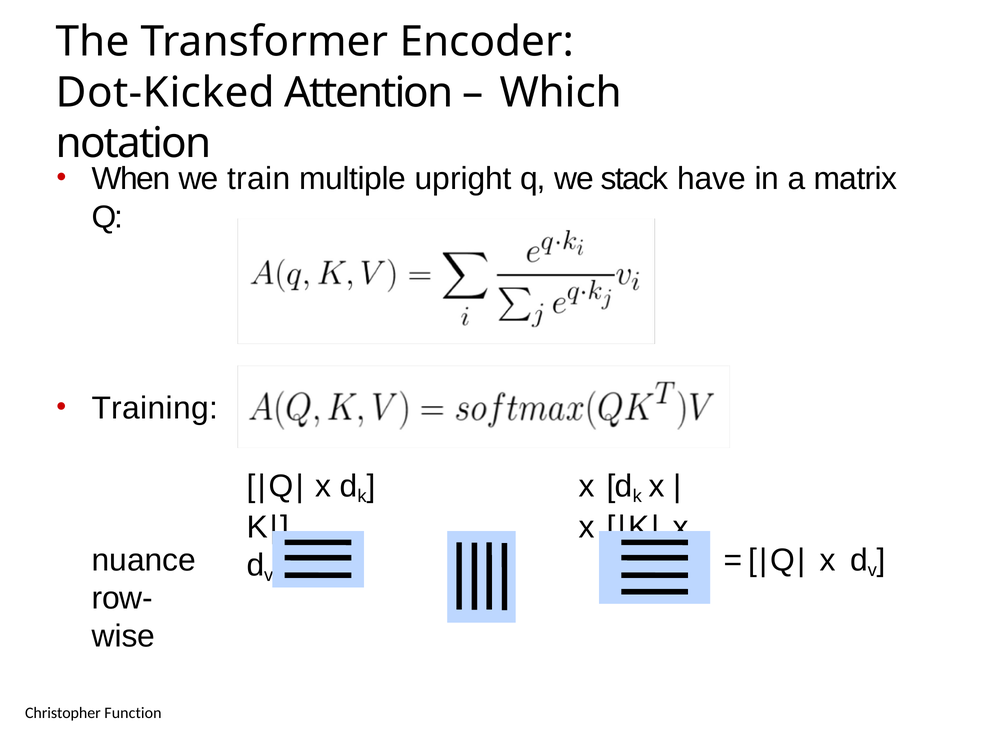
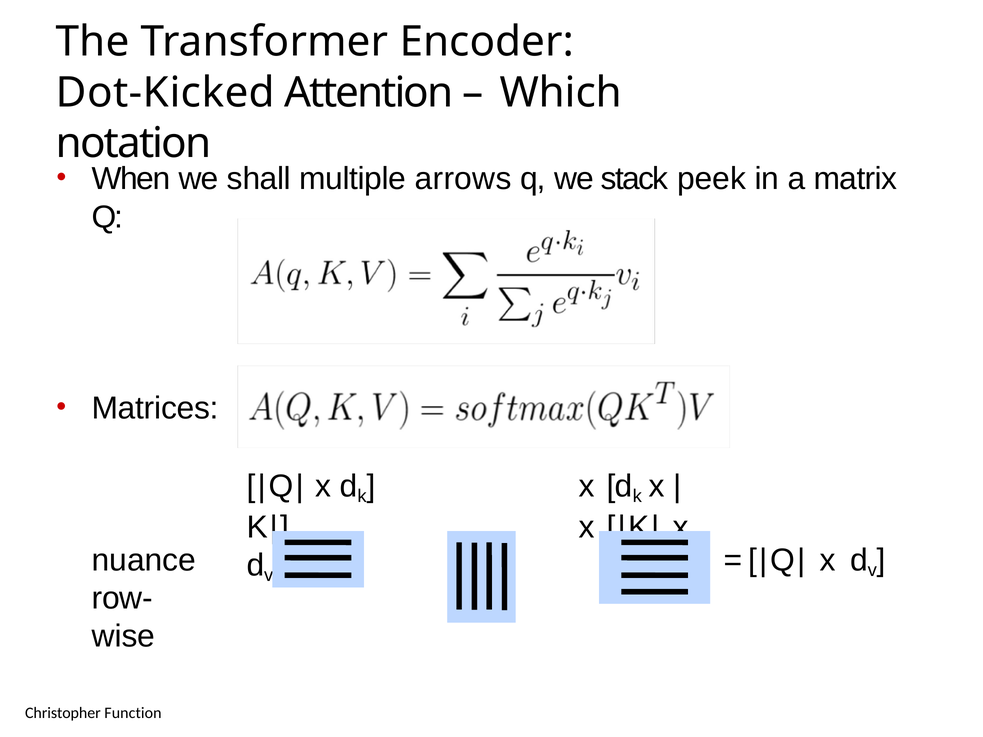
train: train -> shall
upright: upright -> arrows
have: have -> peek
Training: Training -> Matrices
